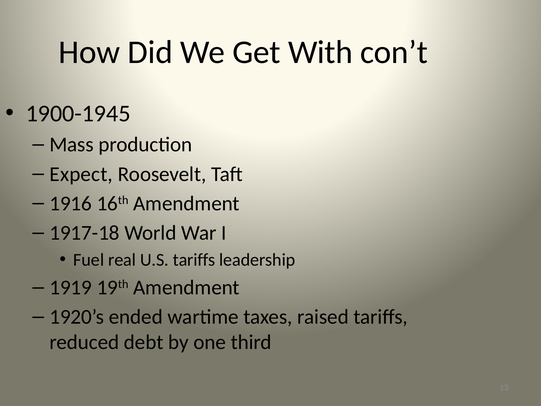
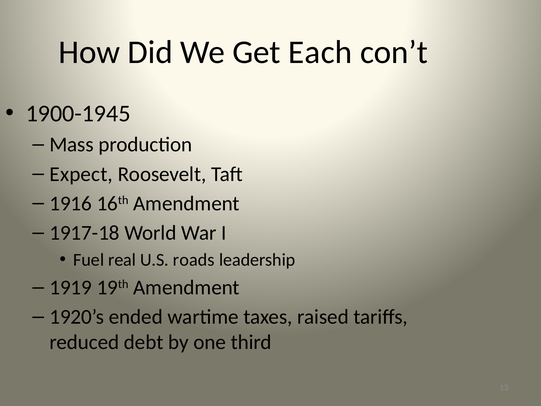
With: With -> Each
U.S tariffs: tariffs -> roads
